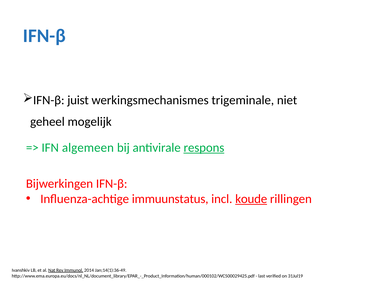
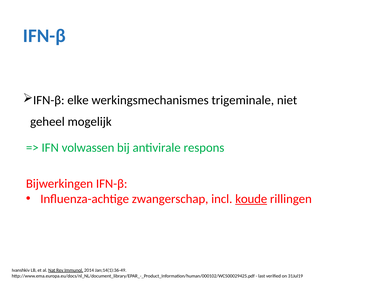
juist: juist -> elke
algemeen: algemeen -> volwassen
respons underline: present -> none
immuunstatus: immuunstatus -> zwangerschap
